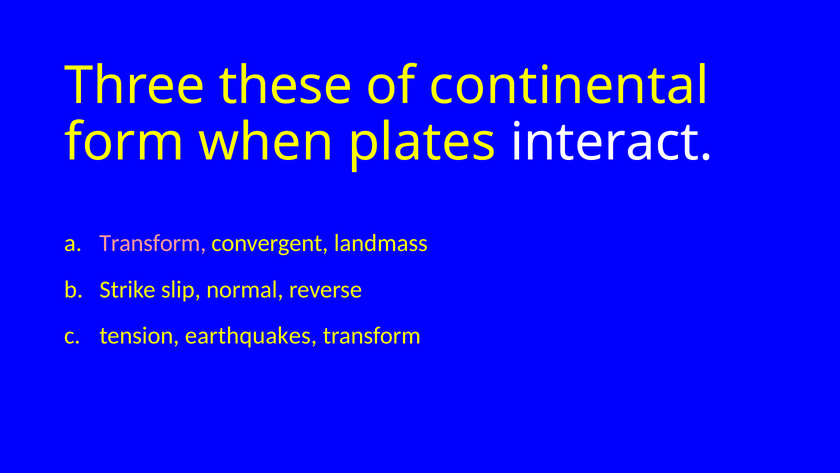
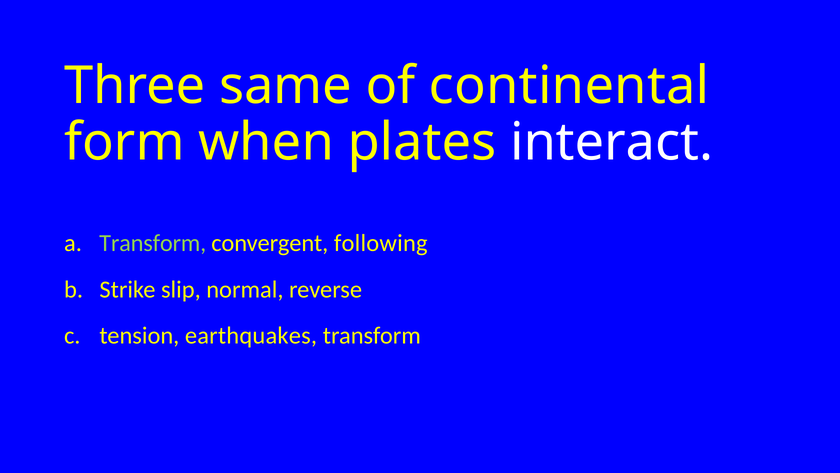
these: these -> same
Transform at (153, 243) colour: pink -> light green
landmass: landmass -> following
